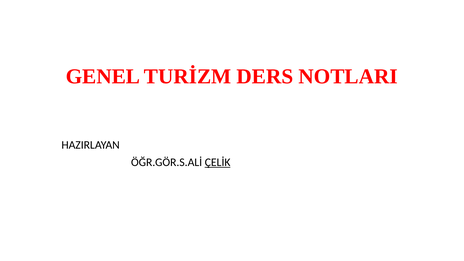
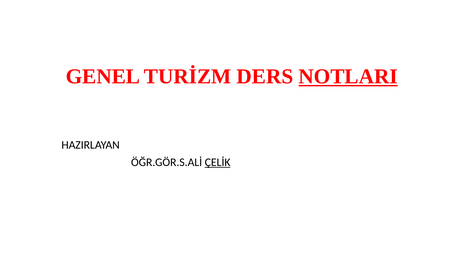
NOTLARI underline: none -> present
